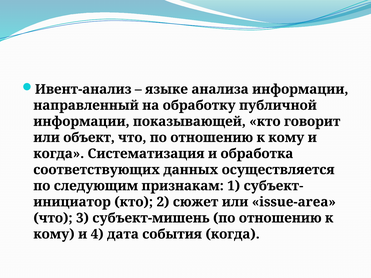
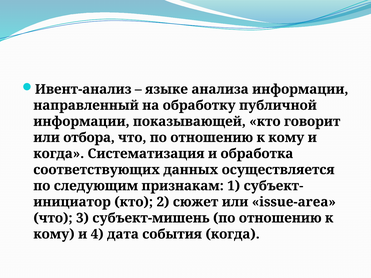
объект: объект -> отбора
